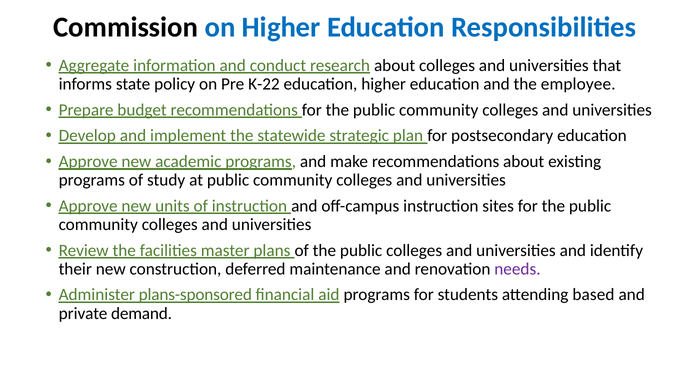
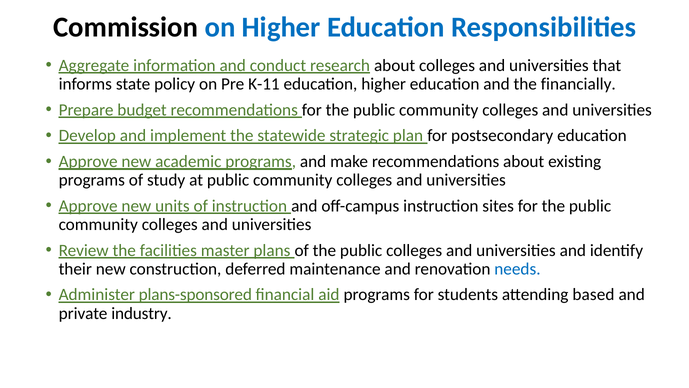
K-22: K-22 -> K-11
employee: employee -> financially
needs colour: purple -> blue
demand: demand -> industry
